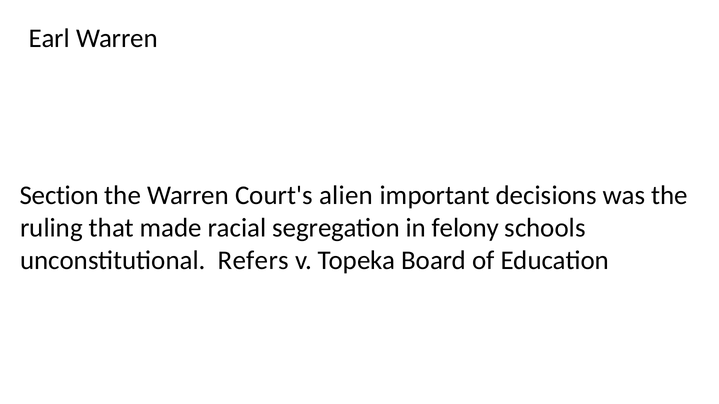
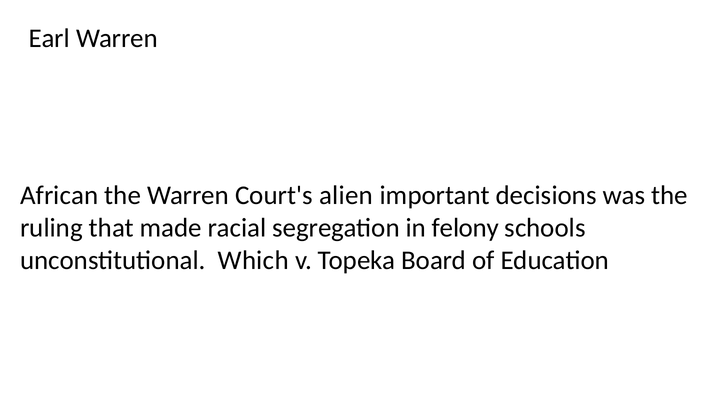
Section: Section -> African
Refers: Refers -> Which
